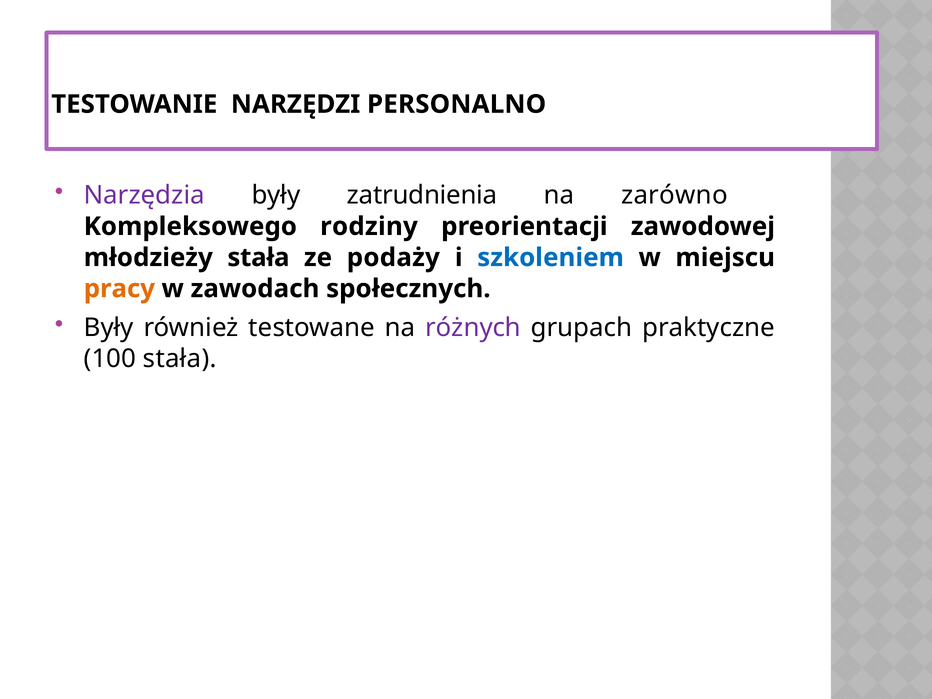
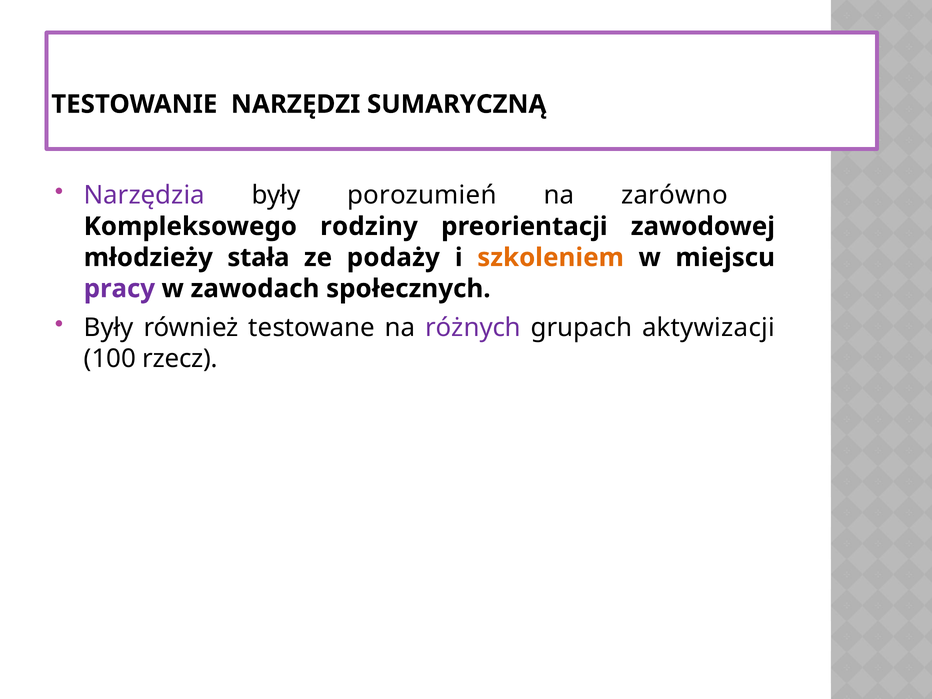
PERSONALNO: PERSONALNO -> SUMARYCZNĄ
zatrudnienia: zatrudnienia -> porozumień
szkoleniem colour: blue -> orange
pracy colour: orange -> purple
praktyczne: praktyczne -> aktywizacji
100 stała: stała -> rzecz
